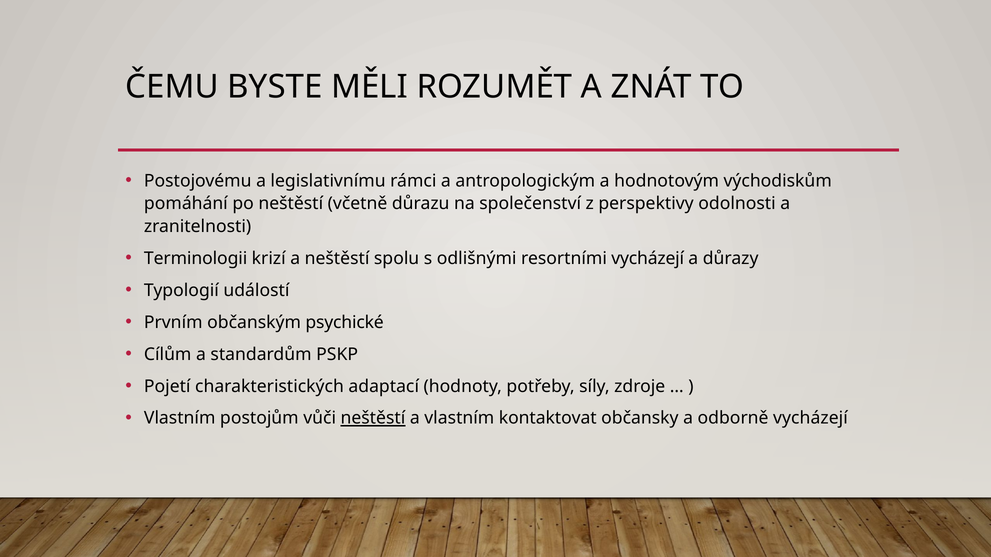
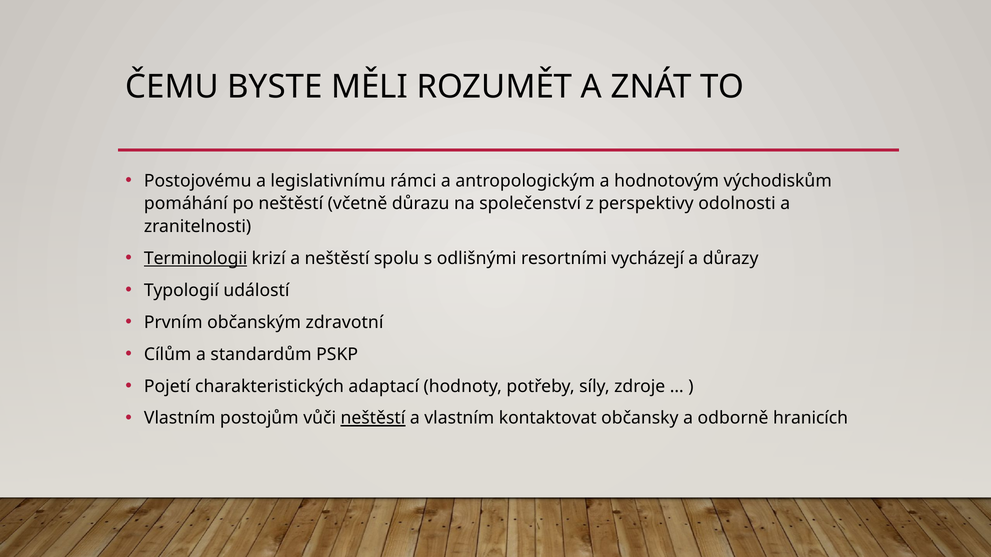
Terminologii underline: none -> present
psychické: psychické -> zdravotní
odborně vycházejí: vycházejí -> hranicích
